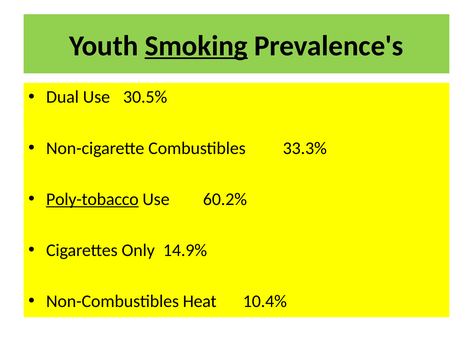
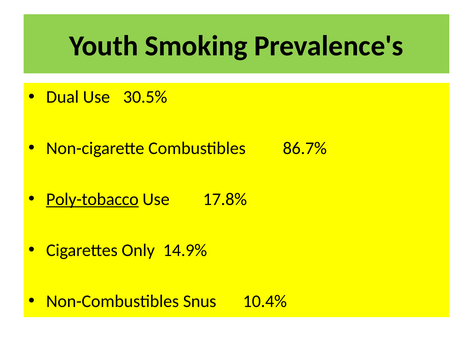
Smoking underline: present -> none
33.3%: 33.3% -> 86.7%
60.2%: 60.2% -> 17.8%
Heat: Heat -> Snus
